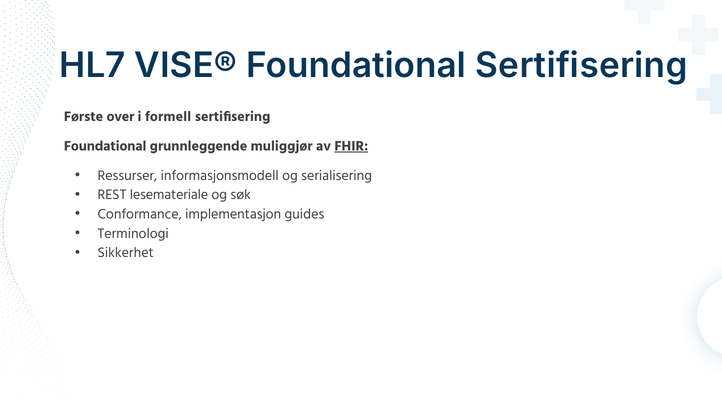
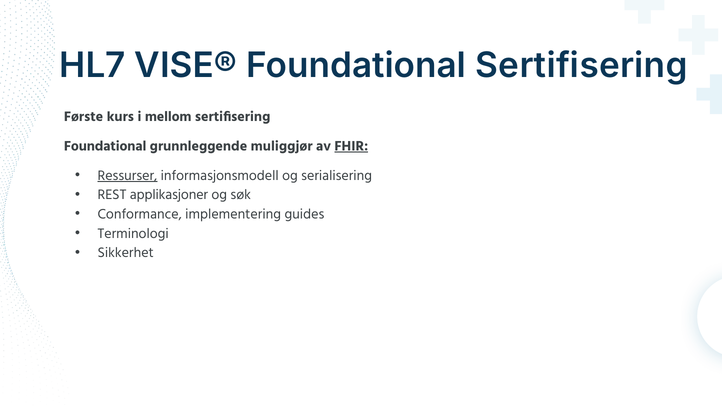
over: over -> kurs
formell: formell -> mellom
Ressurser underline: none -> present
lesemateriale: lesemateriale -> applikasjoner
implementasjon: implementasjon -> implementering
